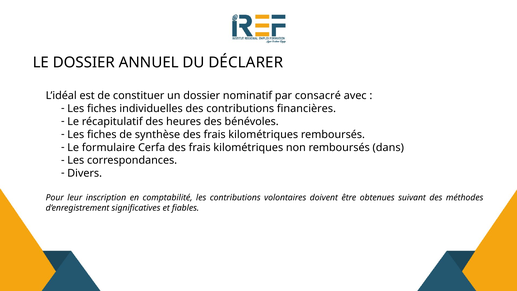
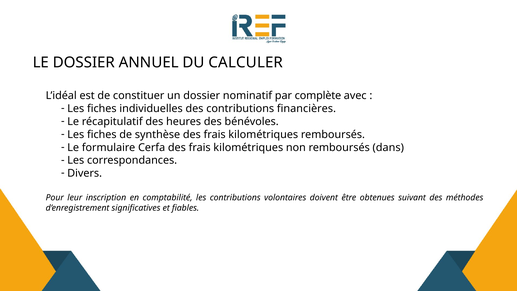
DÉCLARER: DÉCLARER -> CALCULER
consacré: consacré -> complète
